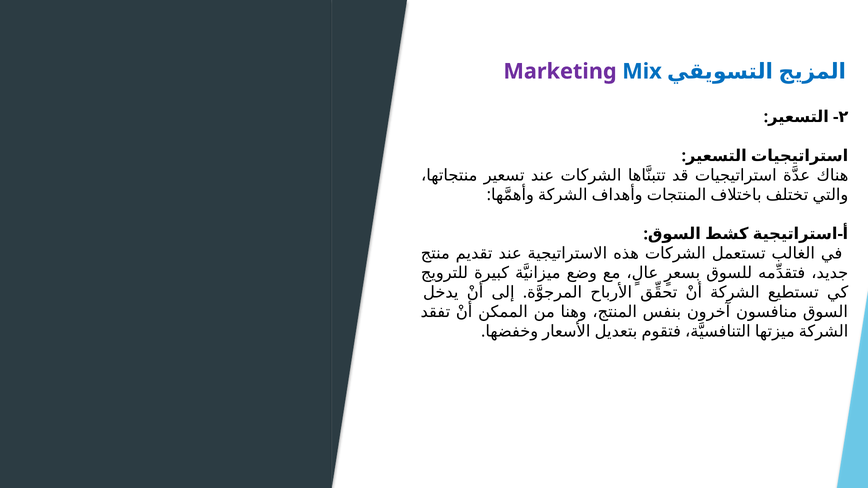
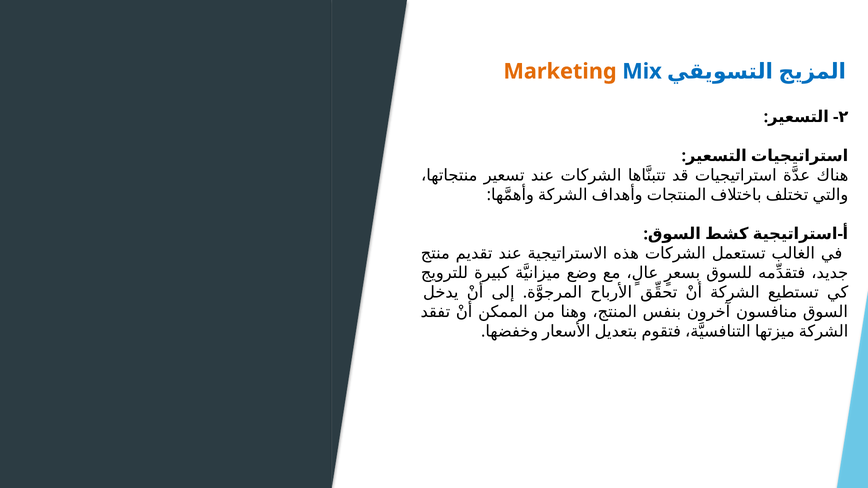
Marketing colour: purple -> orange
